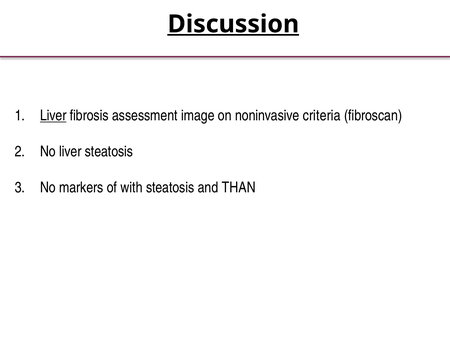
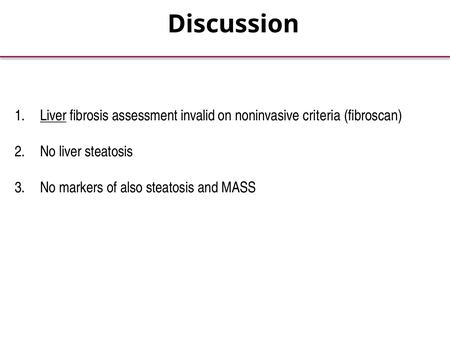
Discussion underline: present -> none
image: image -> invalid
with: with -> also
THAN: THAN -> MASS
